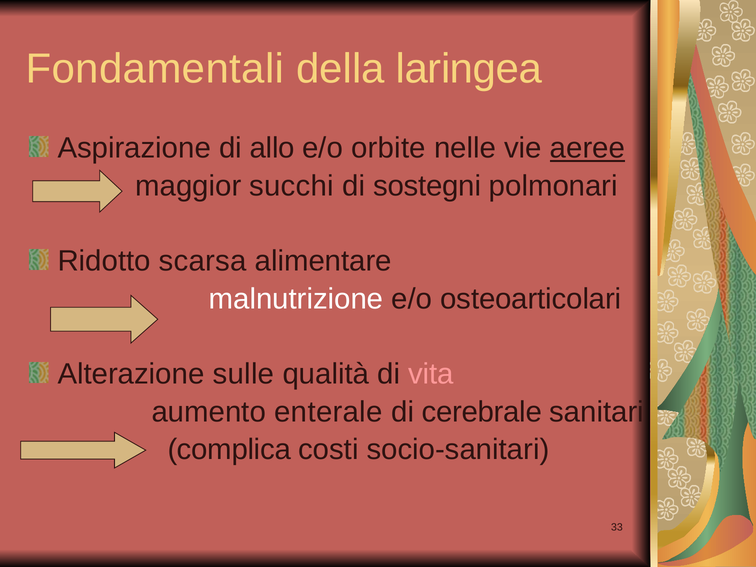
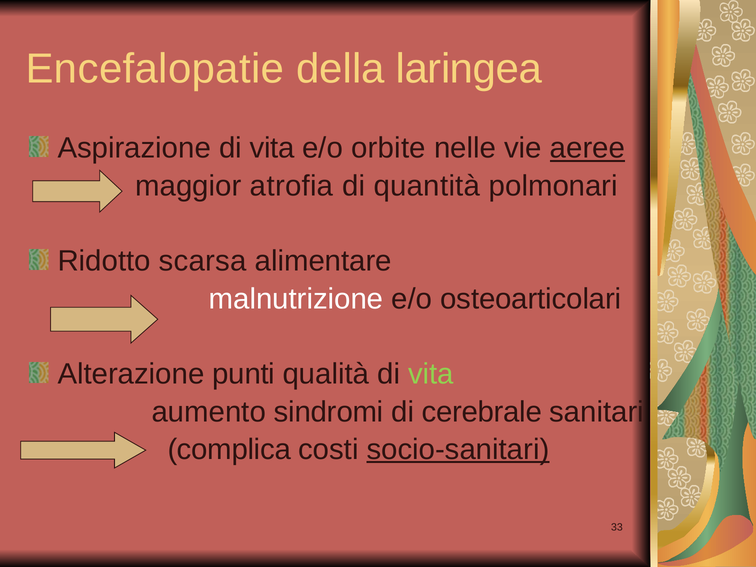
Fondamentali: Fondamentali -> Encefalopatie
Aspirazione di allo: allo -> vita
succhi: succhi -> atrofia
sostegni: sostegni -> quantità
sulle: sulle -> punti
vita at (431, 374) colour: pink -> light green
enterale: enterale -> sindromi
socio-sanitari underline: none -> present
